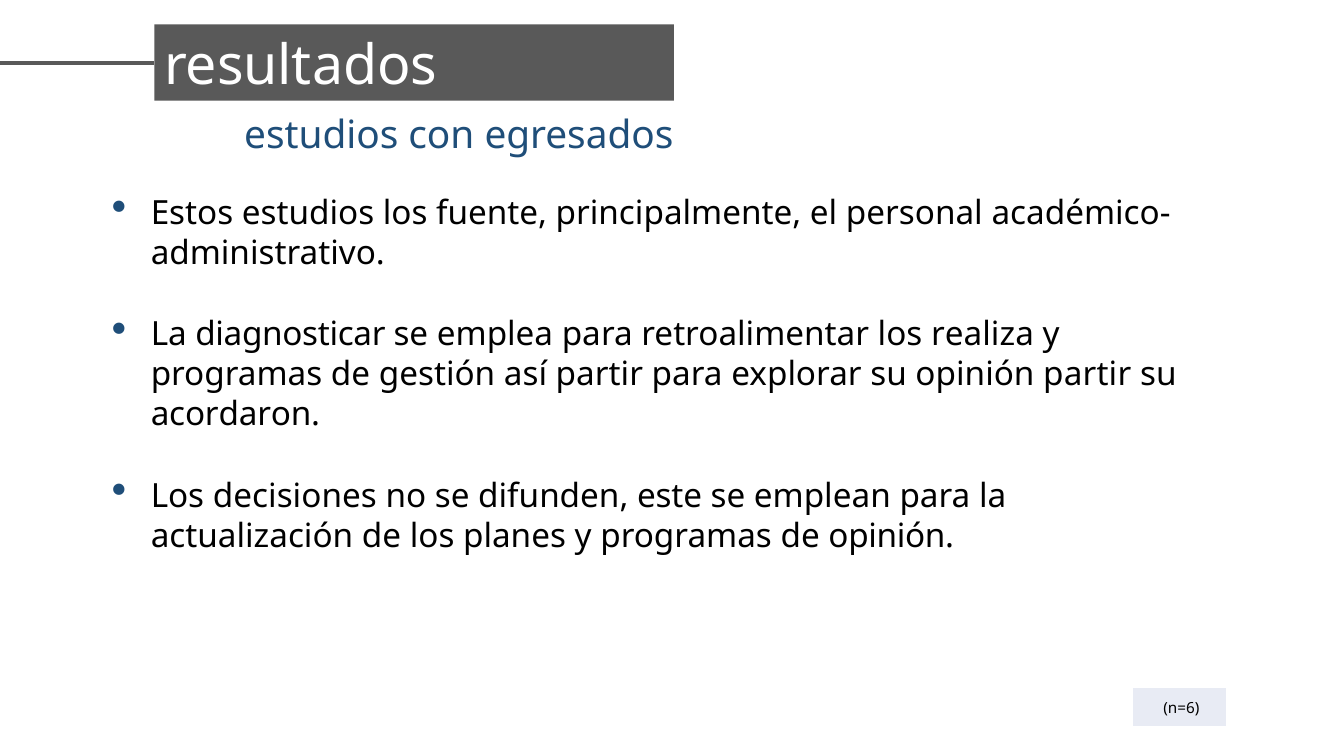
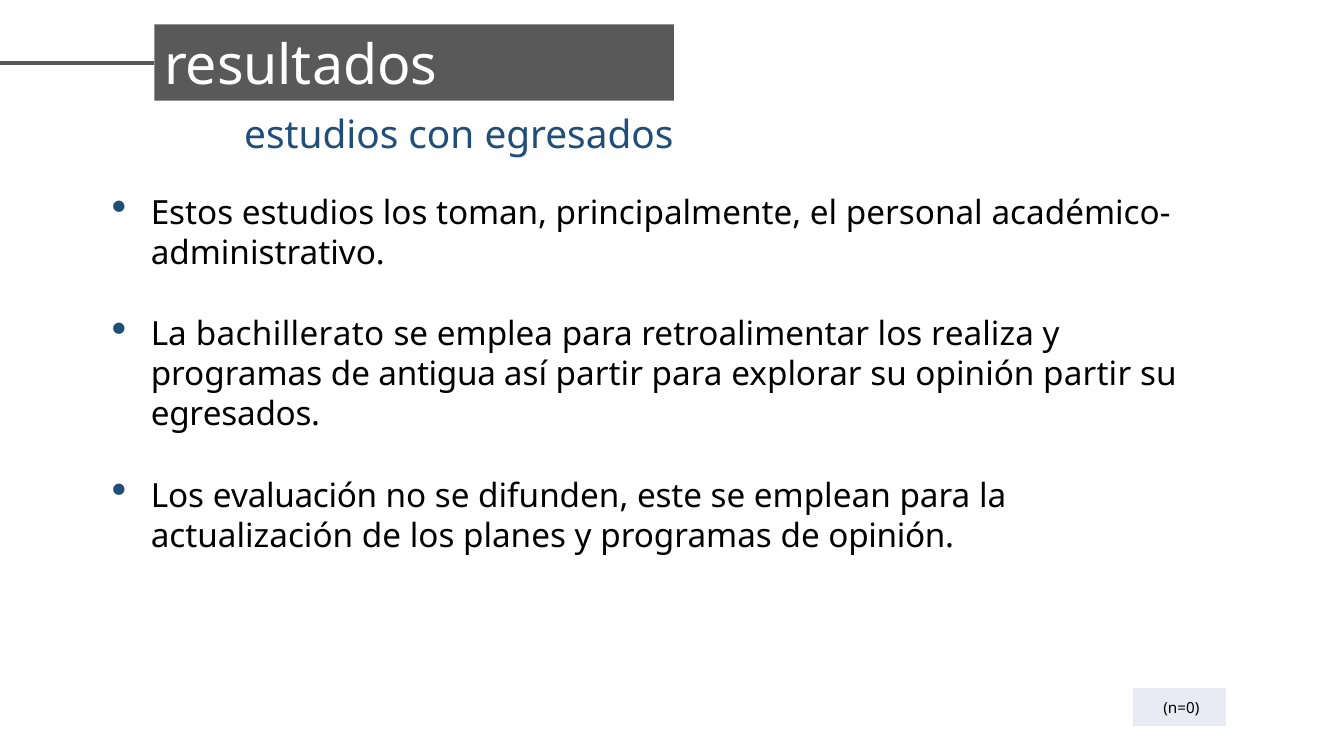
fuente: fuente -> toman
diagnosticar: diagnosticar -> bachillerato
gestión: gestión -> antigua
acordaron at (235, 414): acordaron -> egresados
decisiones: decisiones -> evaluación
n=6: n=6 -> n=0
